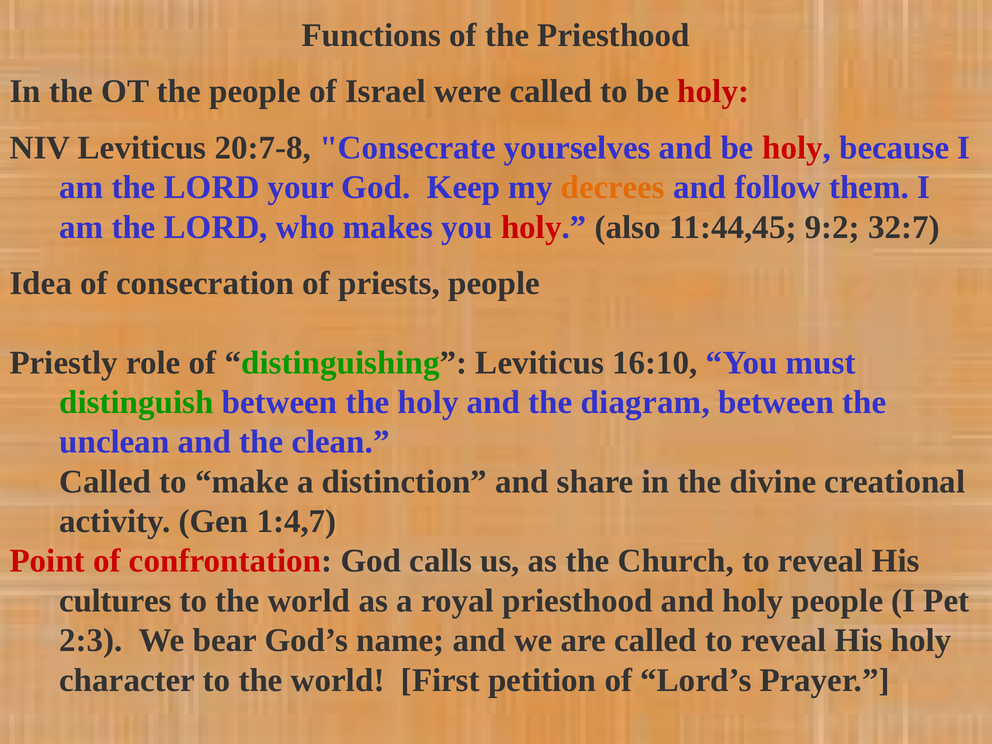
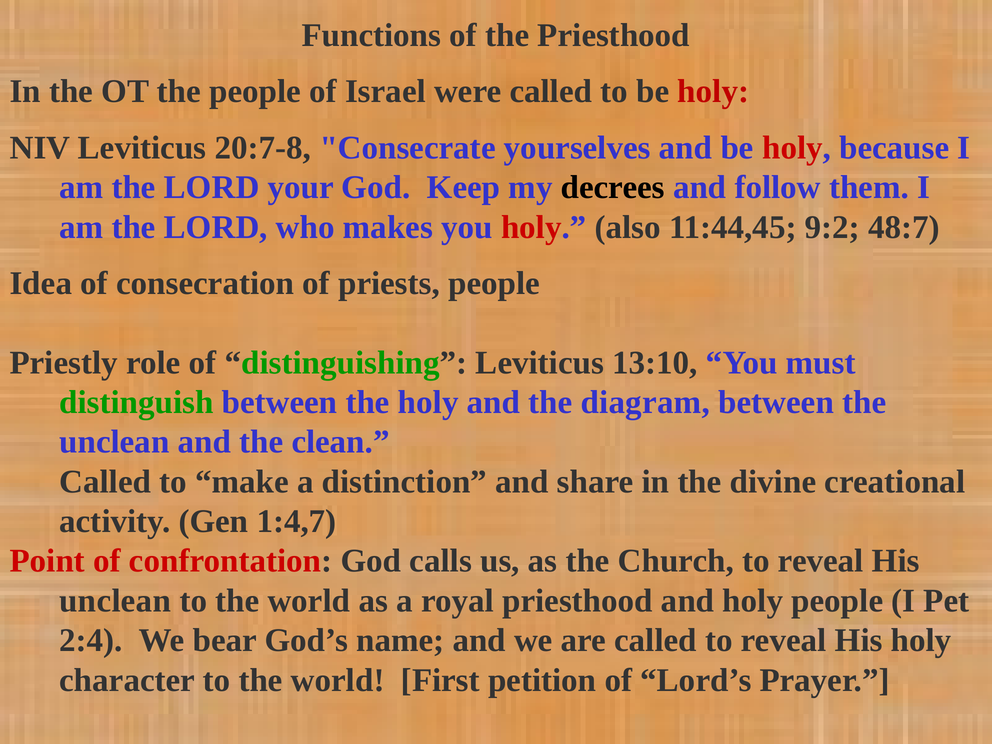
decrees colour: orange -> black
32:7: 32:7 -> 48:7
16:10: 16:10 -> 13:10
cultures at (115, 601): cultures -> unclean
2:3: 2:3 -> 2:4
